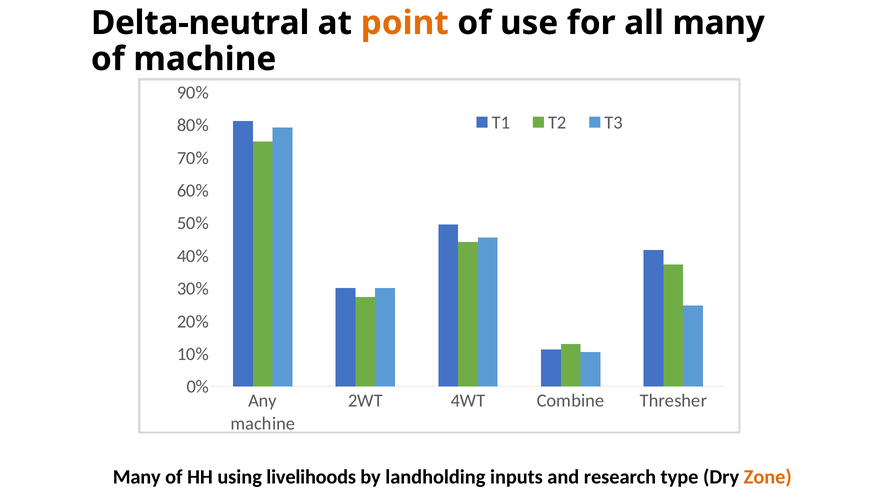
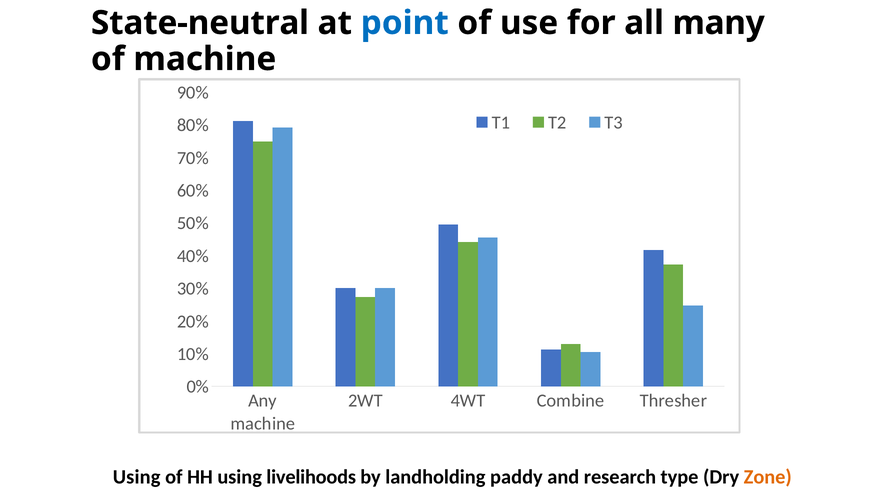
Delta-neutral: Delta-neutral -> State-neutral
point colour: orange -> blue
Many at (137, 477): Many -> Using
inputs: inputs -> paddy
